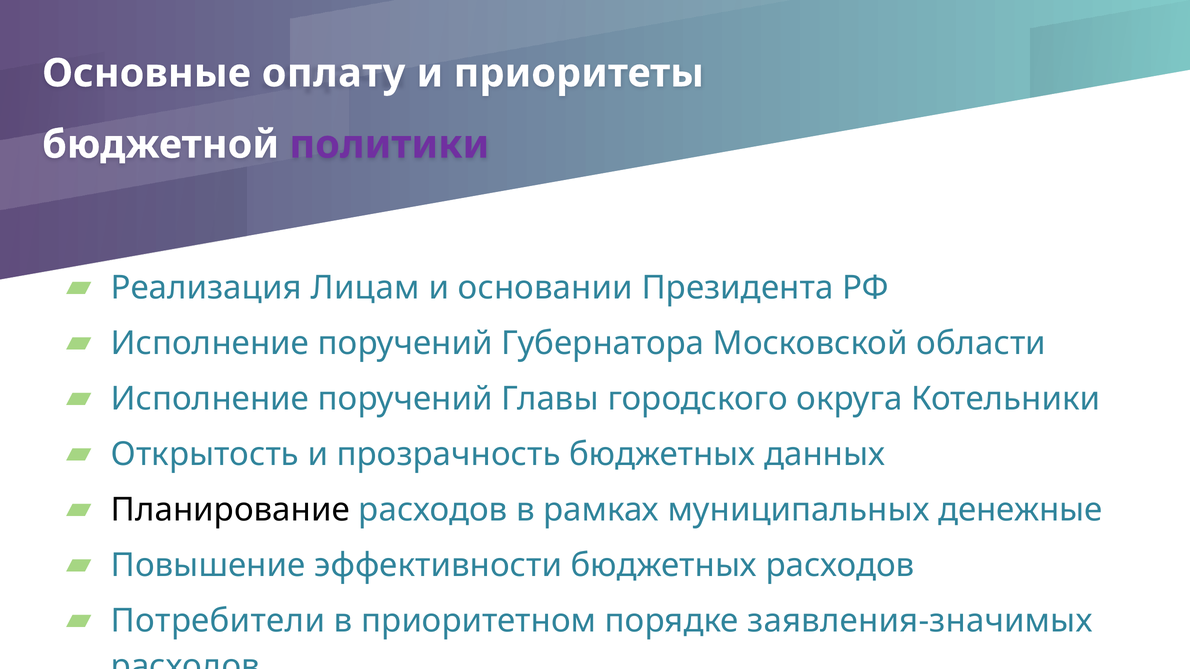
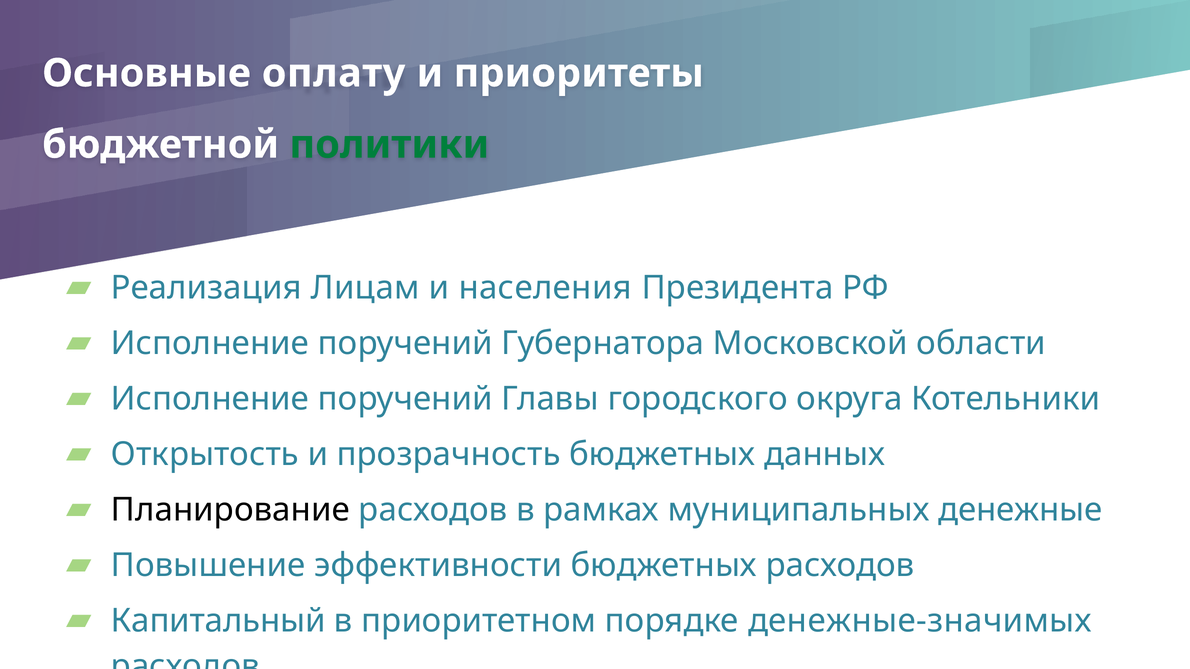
политики colour: purple -> green
основании: основании -> населения
Потребители: Потребители -> Капитальный
заявления-значимых: заявления-значимых -> денежные-значимых
